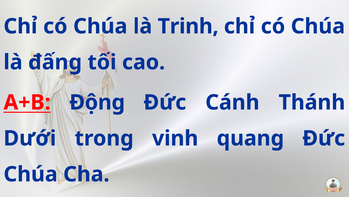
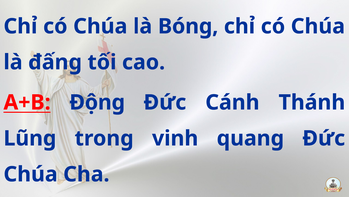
Trinh: Trinh -> Bóng
Dưới: Dưới -> Lũng
